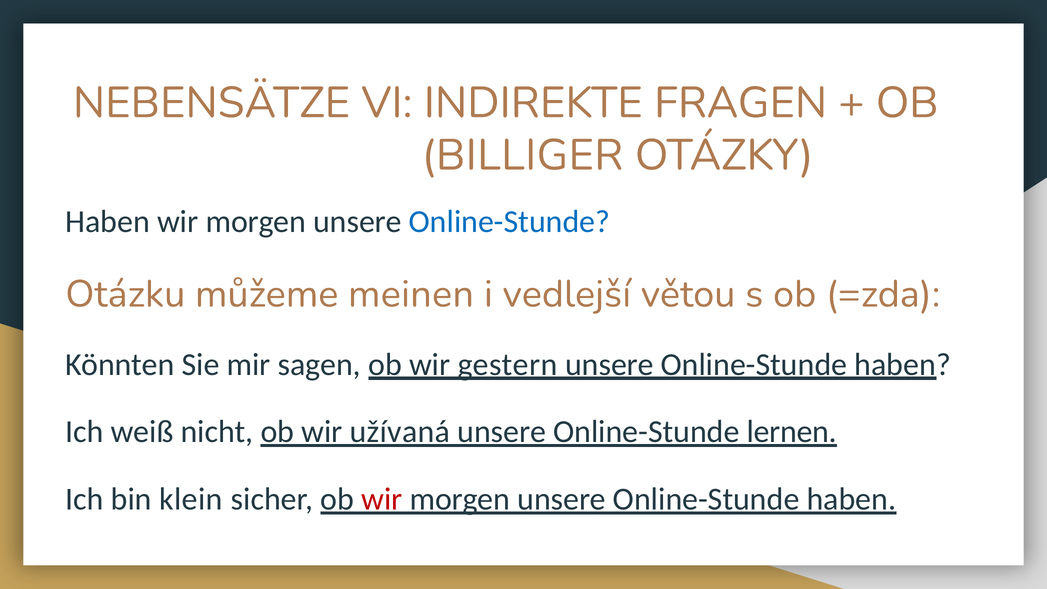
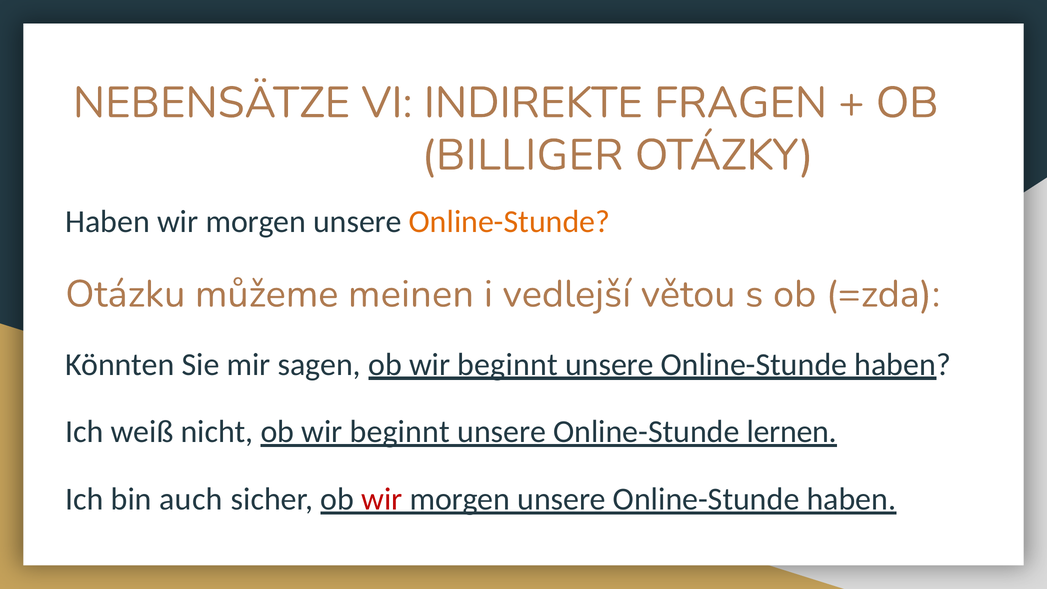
Online-Stunde at (509, 222) colour: blue -> orange
sagen ob wir gestern: gestern -> beginnt
nicht ob wir užívaná: užívaná -> beginnt
klein: klein -> auch
